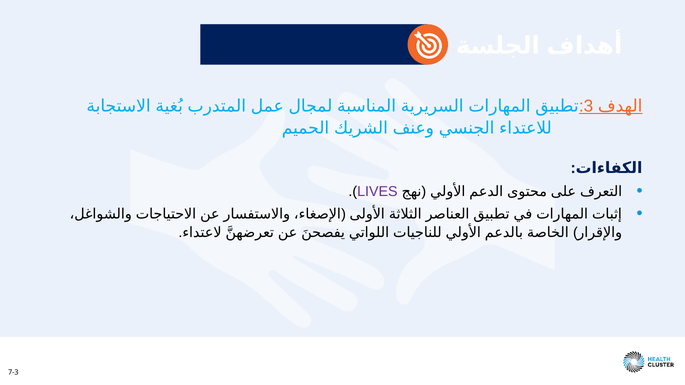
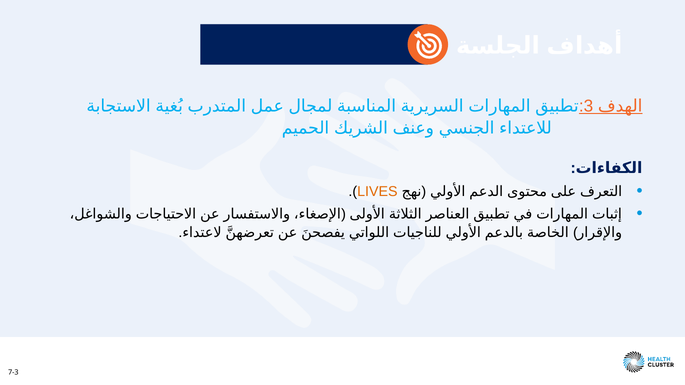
LIVES colour: purple -> orange
